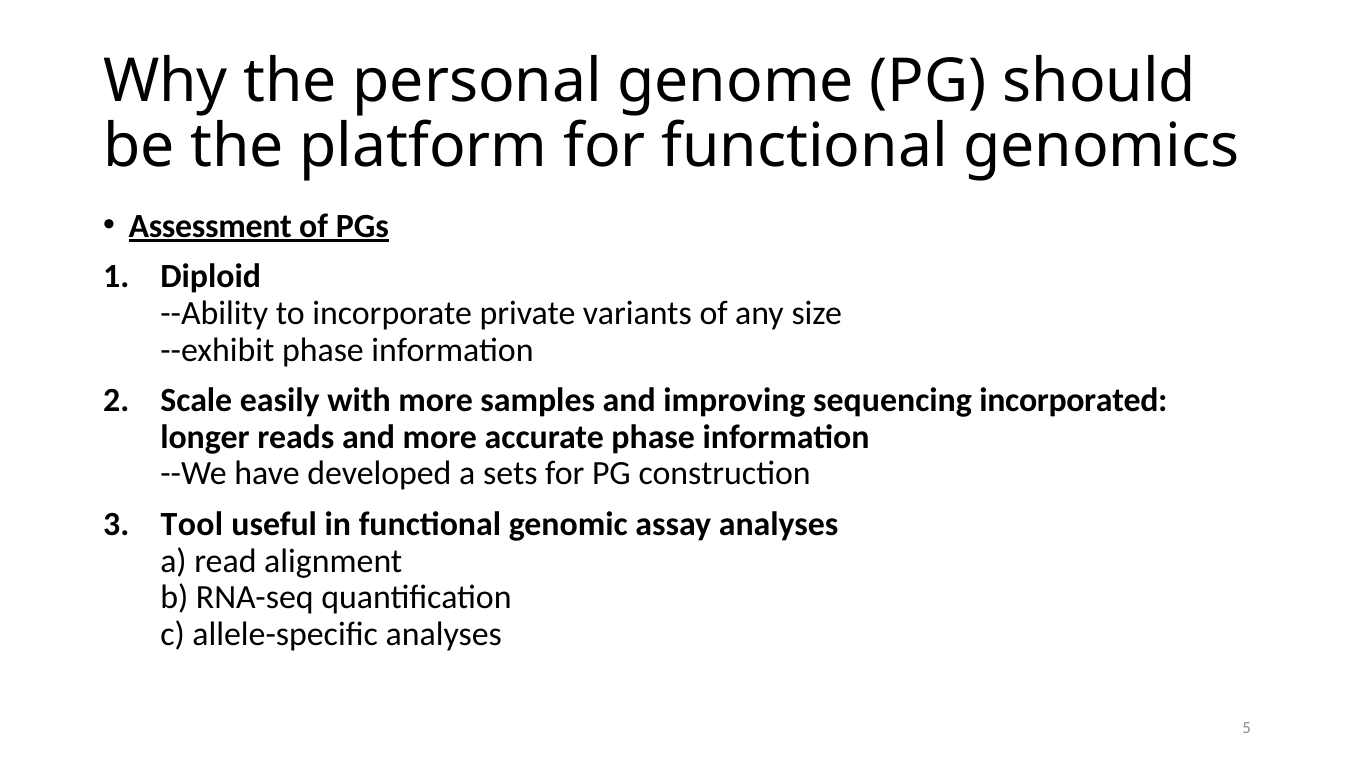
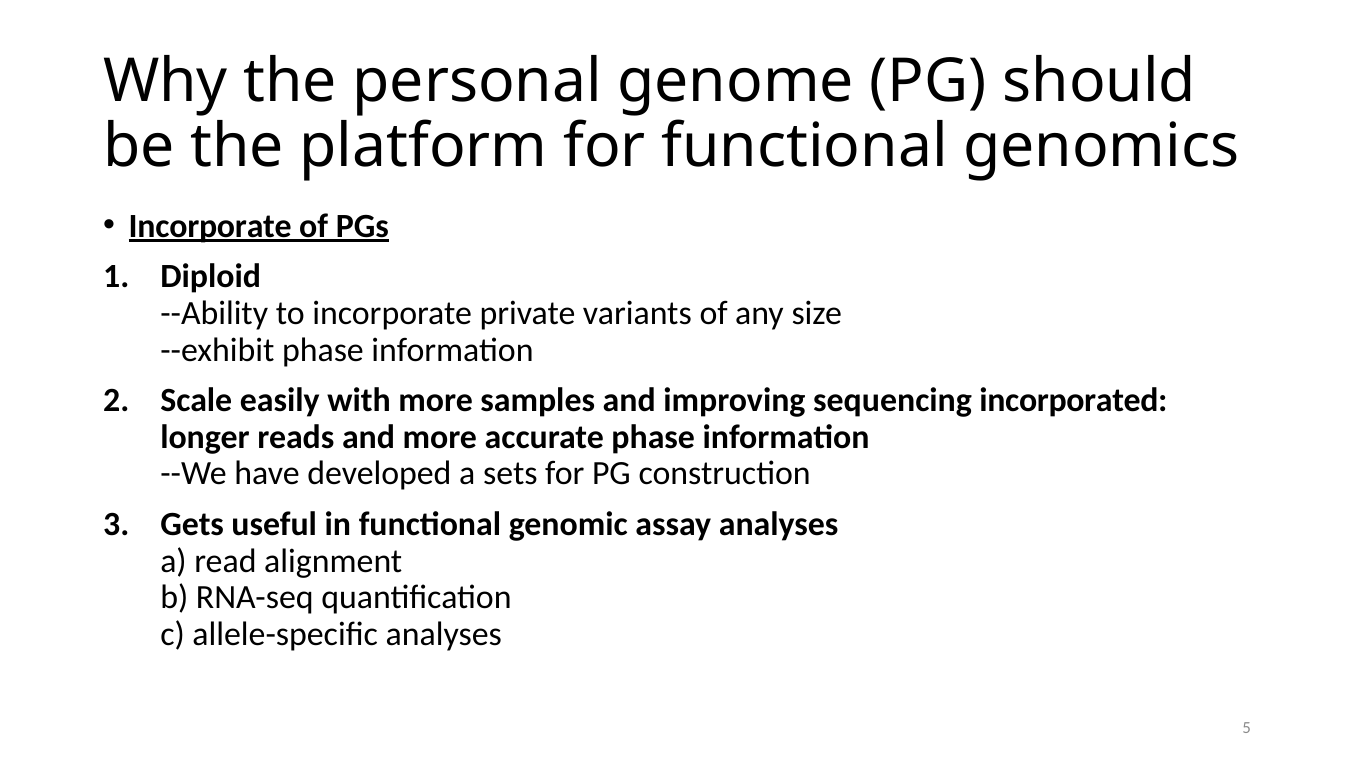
Assessment at (210, 226): Assessment -> Incorporate
Tool: Tool -> Gets
